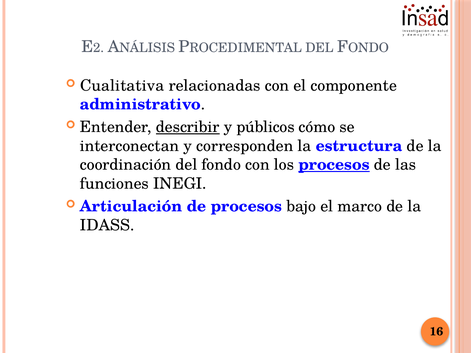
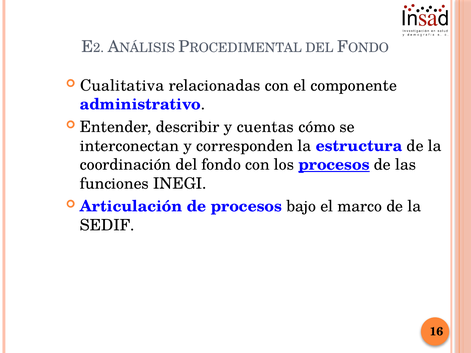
describir underline: present -> none
públicos: públicos -> cuentas
IDASS: IDASS -> SEDIF
